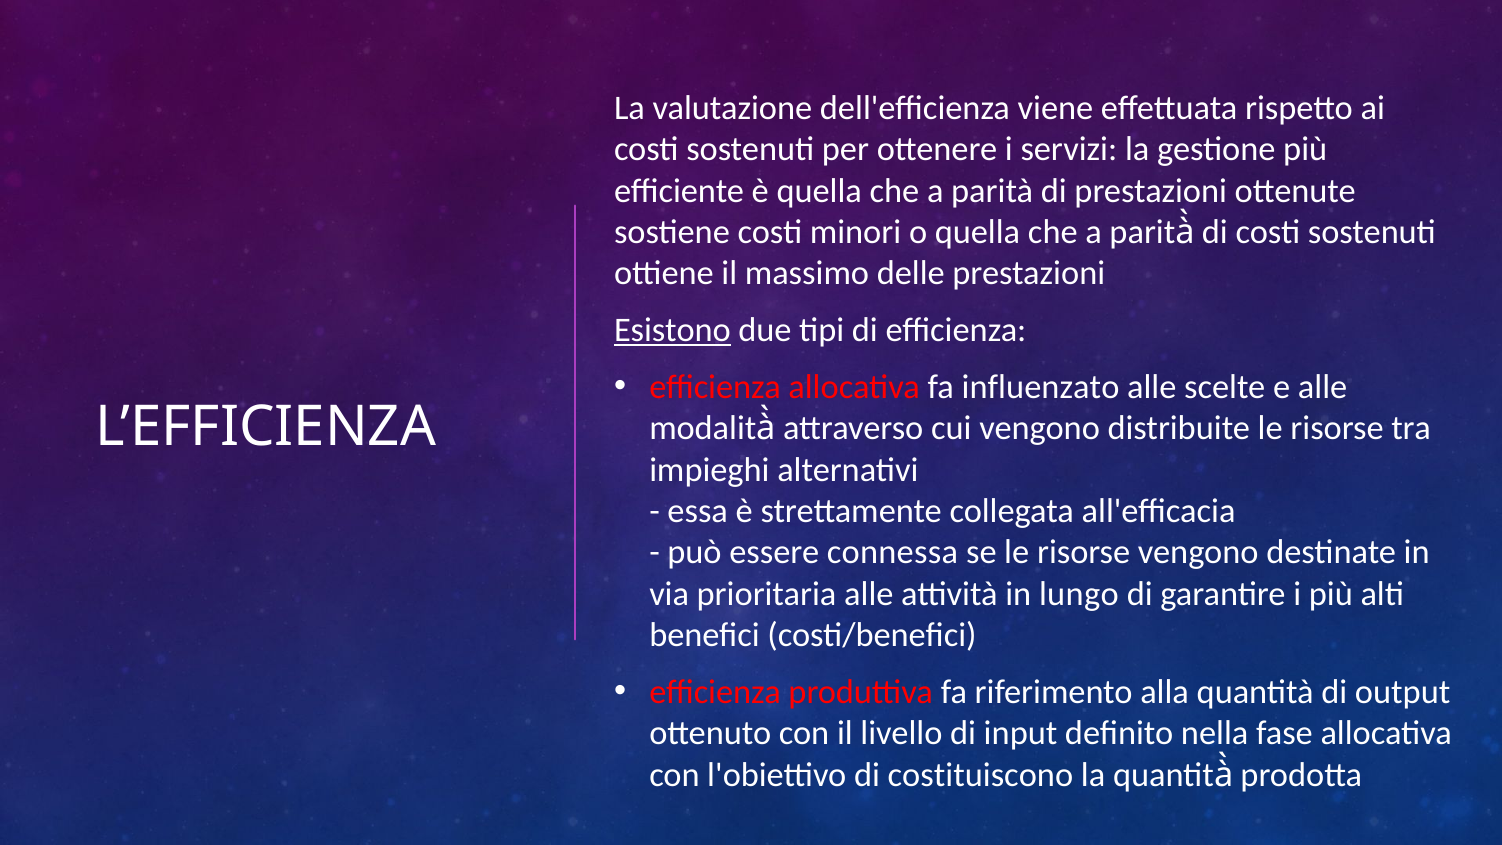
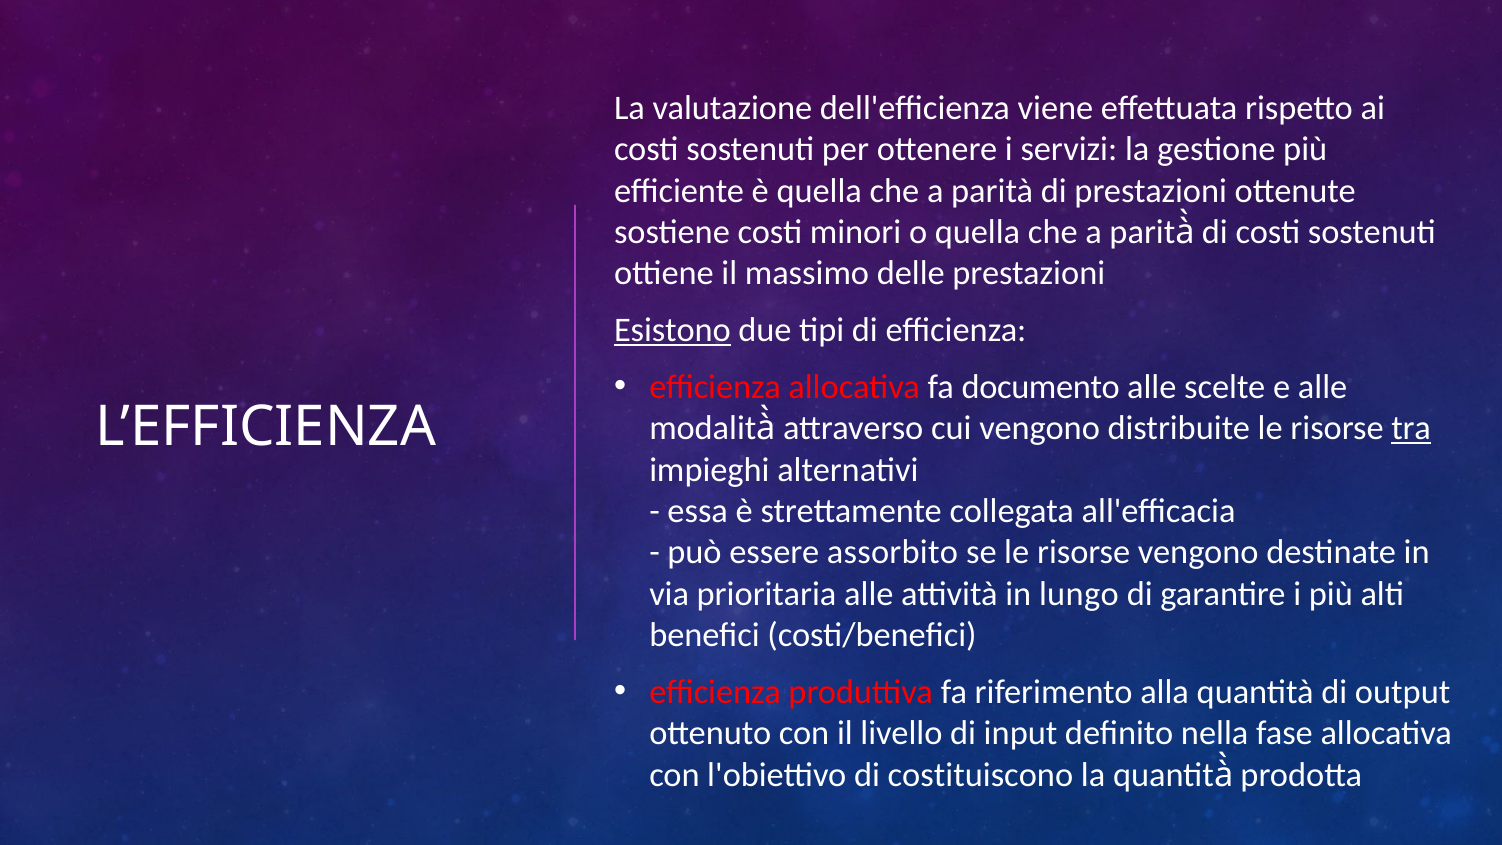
influenzato: influenzato -> documento
tra underline: none -> present
connessa: connessa -> assorbito
